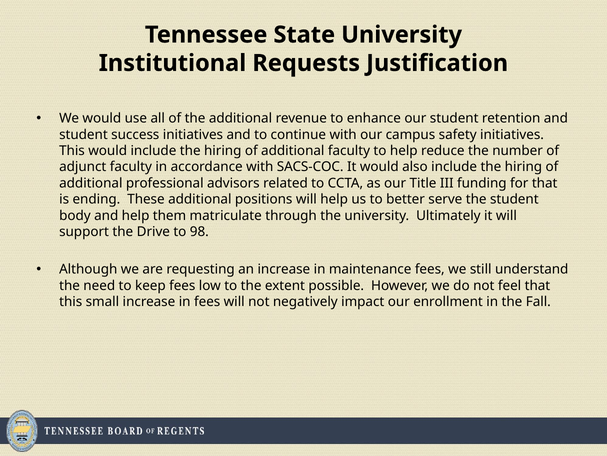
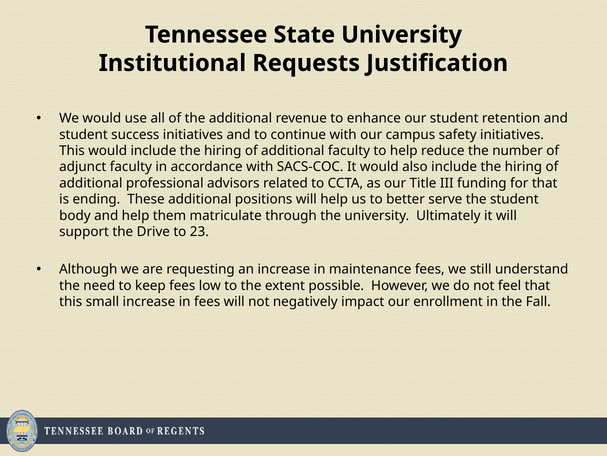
98: 98 -> 23
